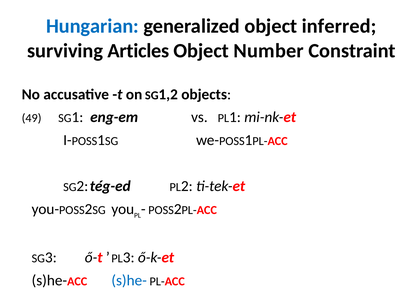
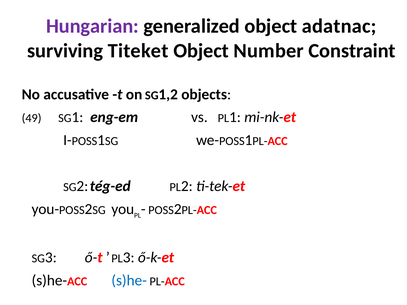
Hungarian colour: blue -> purple
inferred: inferred -> adatnac
Articles: Articles -> Titeket
